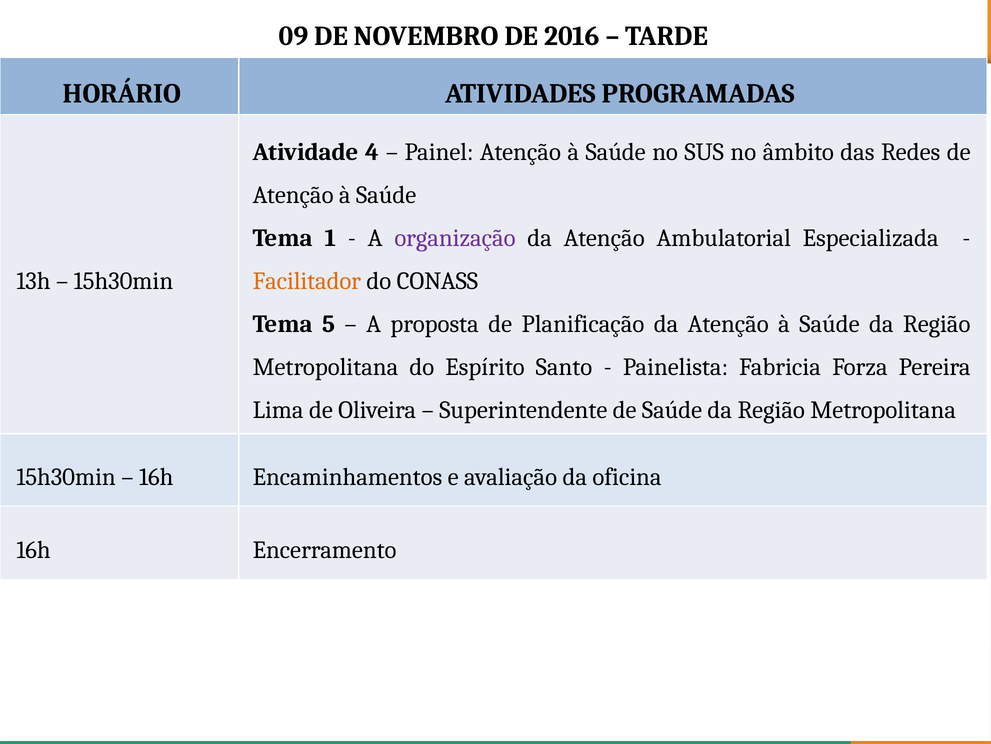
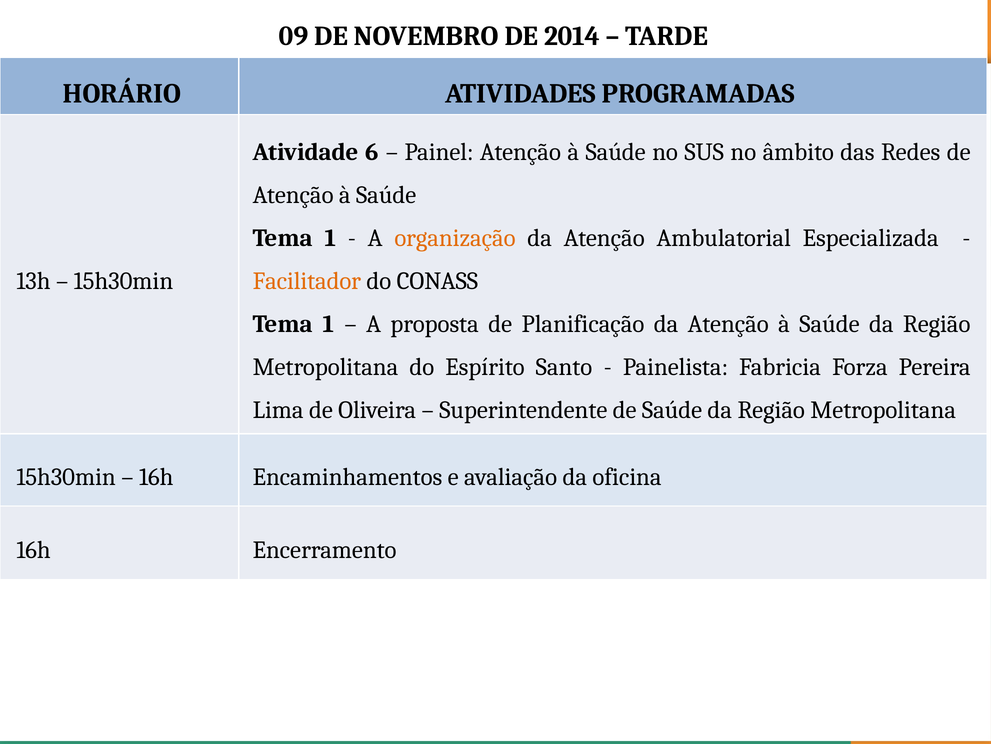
2016: 2016 -> 2014
4: 4 -> 6
organização colour: purple -> orange
5 at (329, 324): 5 -> 1
